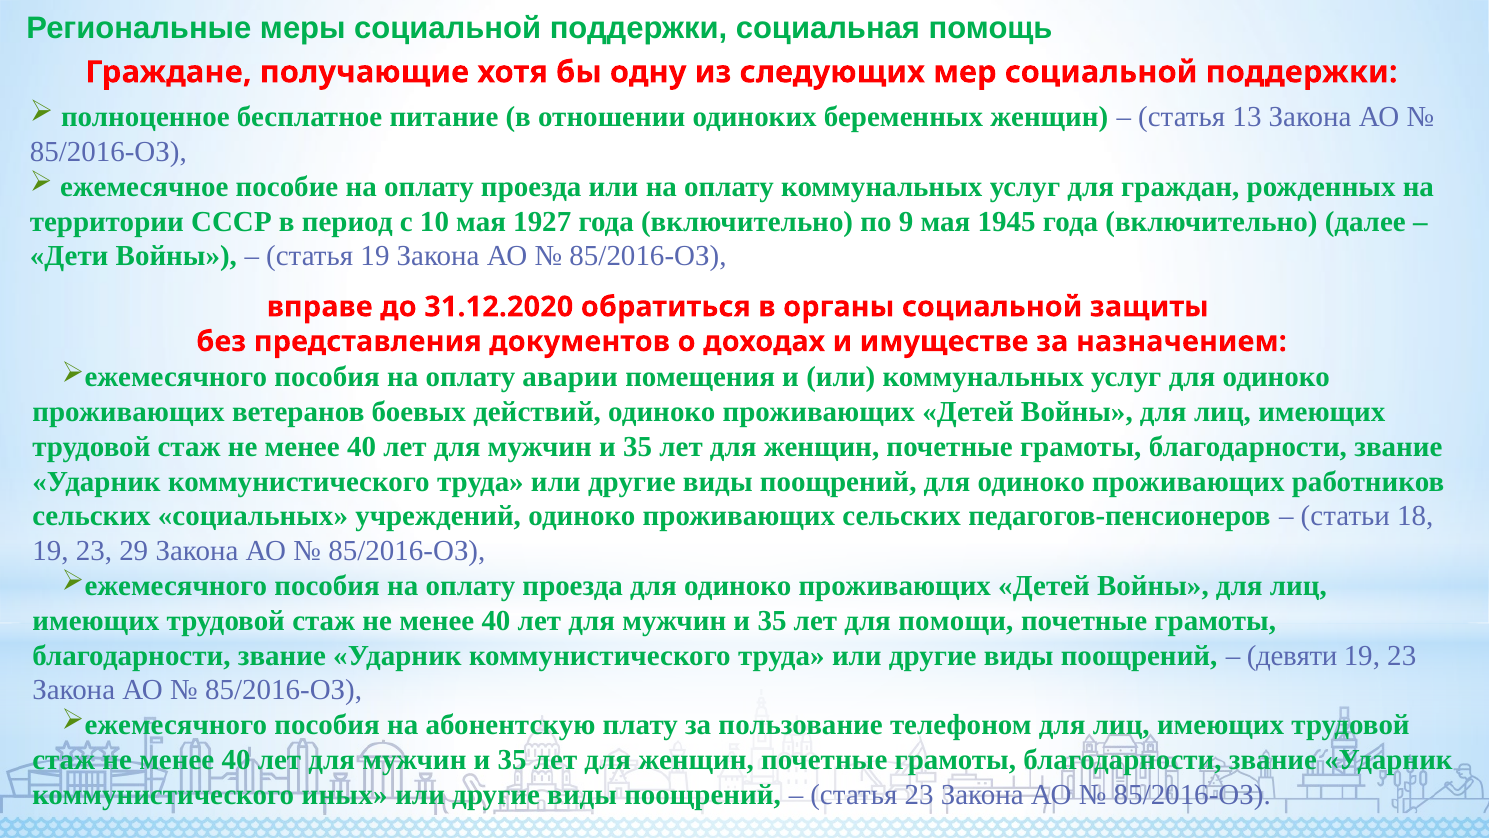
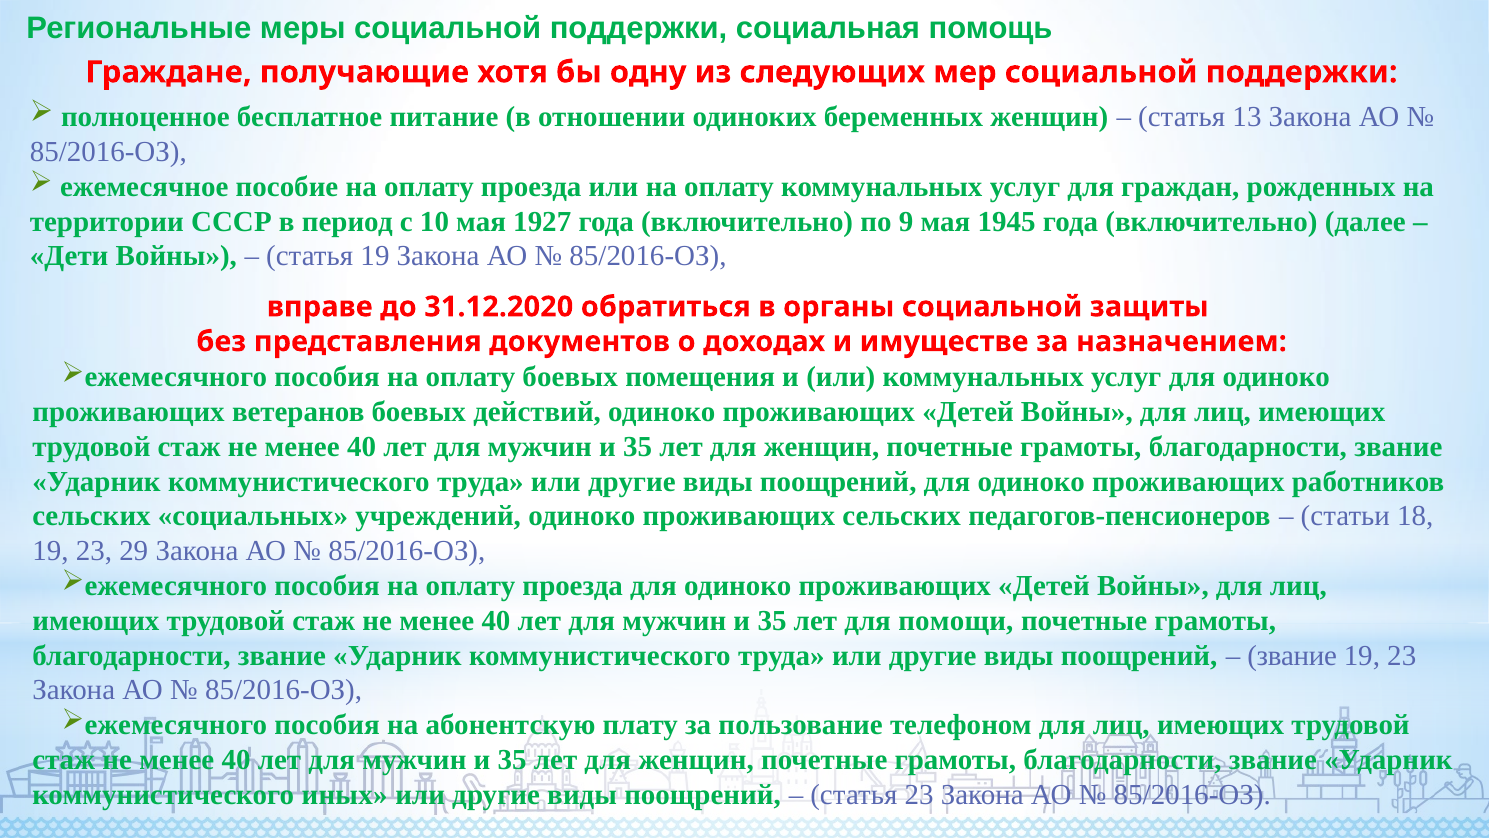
оплату аварии: аварии -> боевых
девяти at (1292, 655): девяти -> звание
